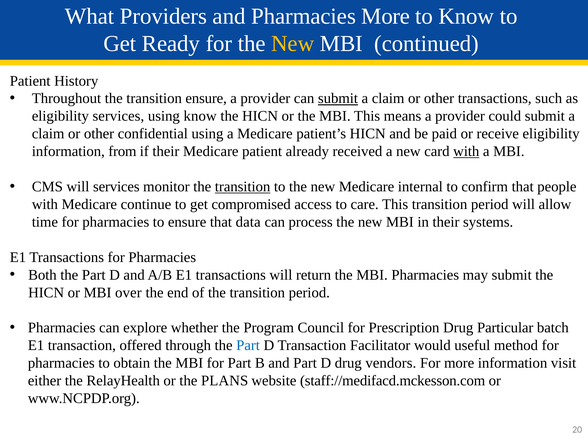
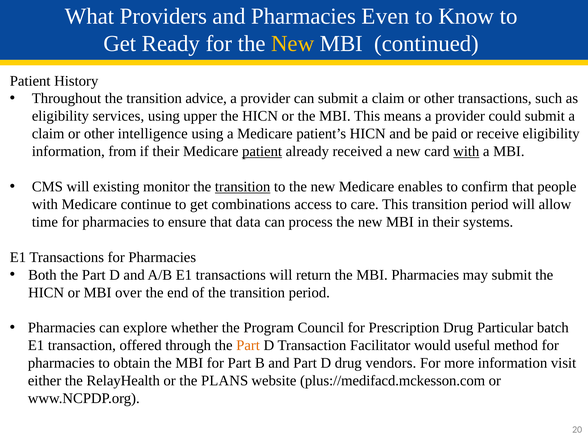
Pharmacies More: More -> Even
transition ensure: ensure -> advice
submit at (338, 98) underline: present -> none
using know: know -> upper
confidential: confidential -> intelligence
patient at (262, 151) underline: none -> present
will services: services -> existing
internal: internal -> enables
compromised: compromised -> combinations
Part at (248, 345) colour: blue -> orange
staff://medifacd.mckesson.com: staff://medifacd.mckesson.com -> plus://medifacd.mckesson.com
